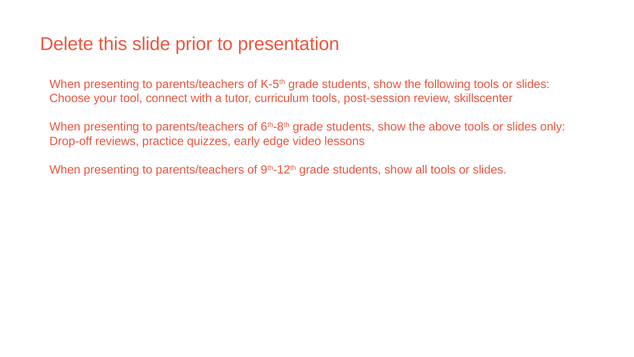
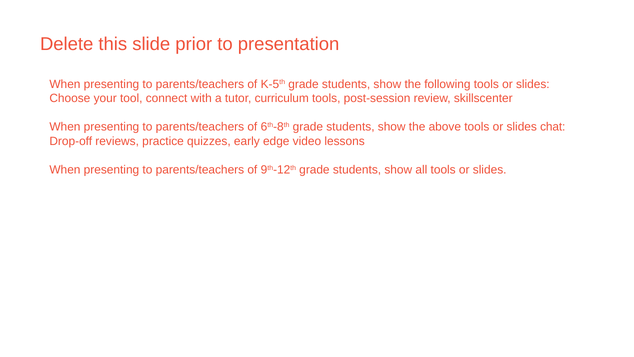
only: only -> chat
